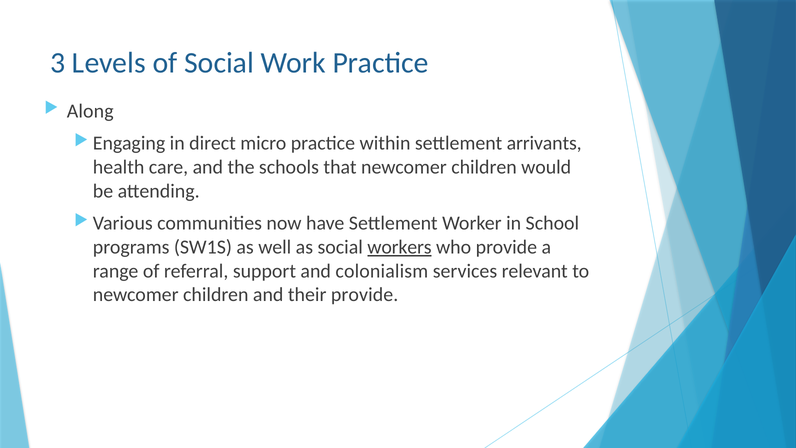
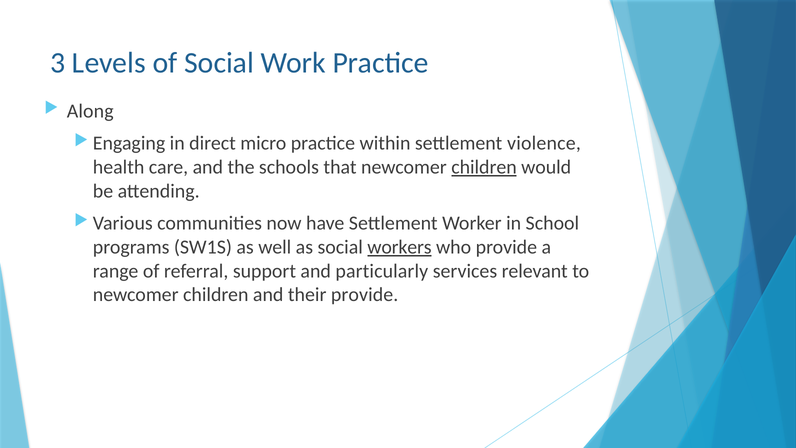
arrivants: arrivants -> violence
children at (484, 167) underline: none -> present
colonialism: colonialism -> particularly
